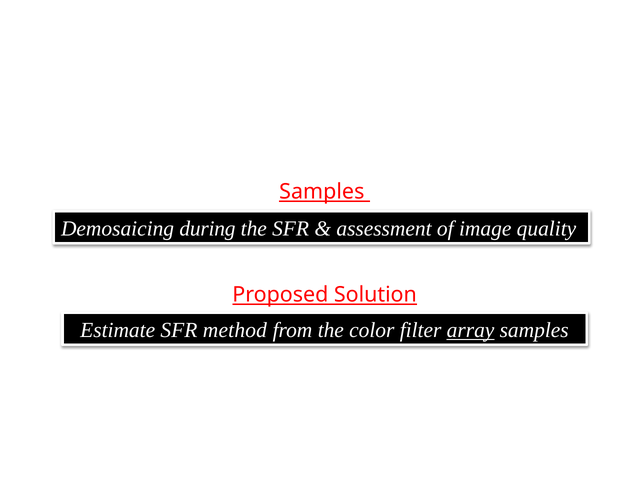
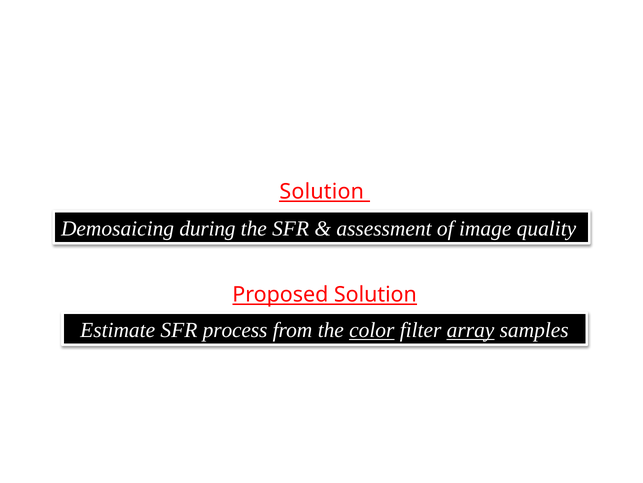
Samples at (322, 191): Samples -> Solution
method: method -> process
color underline: none -> present
